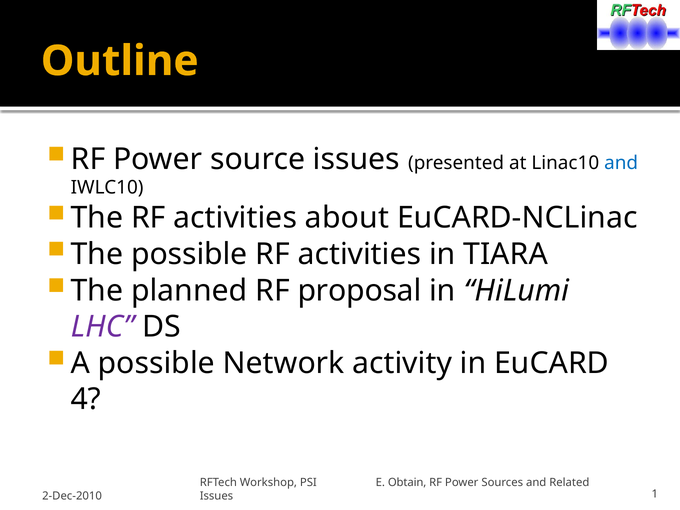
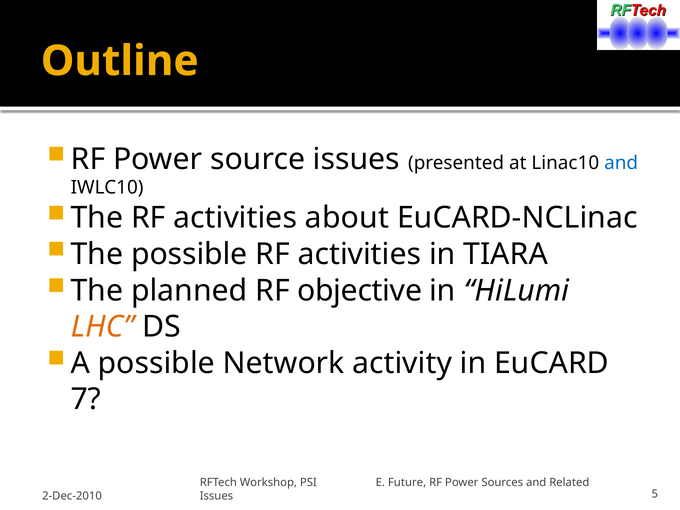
proposal: proposal -> objective
LHC colour: purple -> orange
4: 4 -> 7
Obtain: Obtain -> Future
1: 1 -> 5
